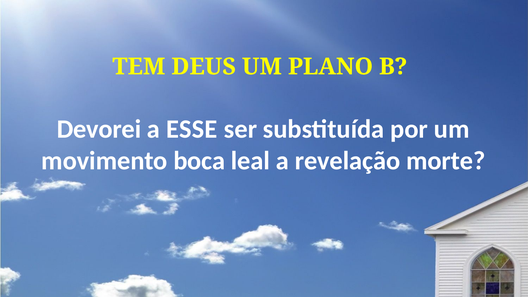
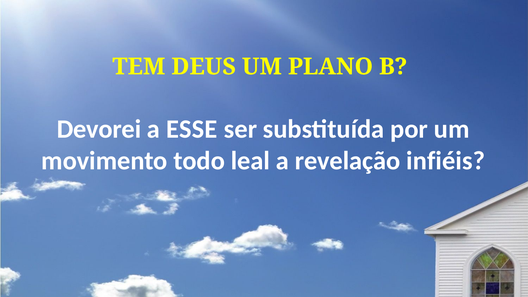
boca: boca -> todo
morte: morte -> infiéis
